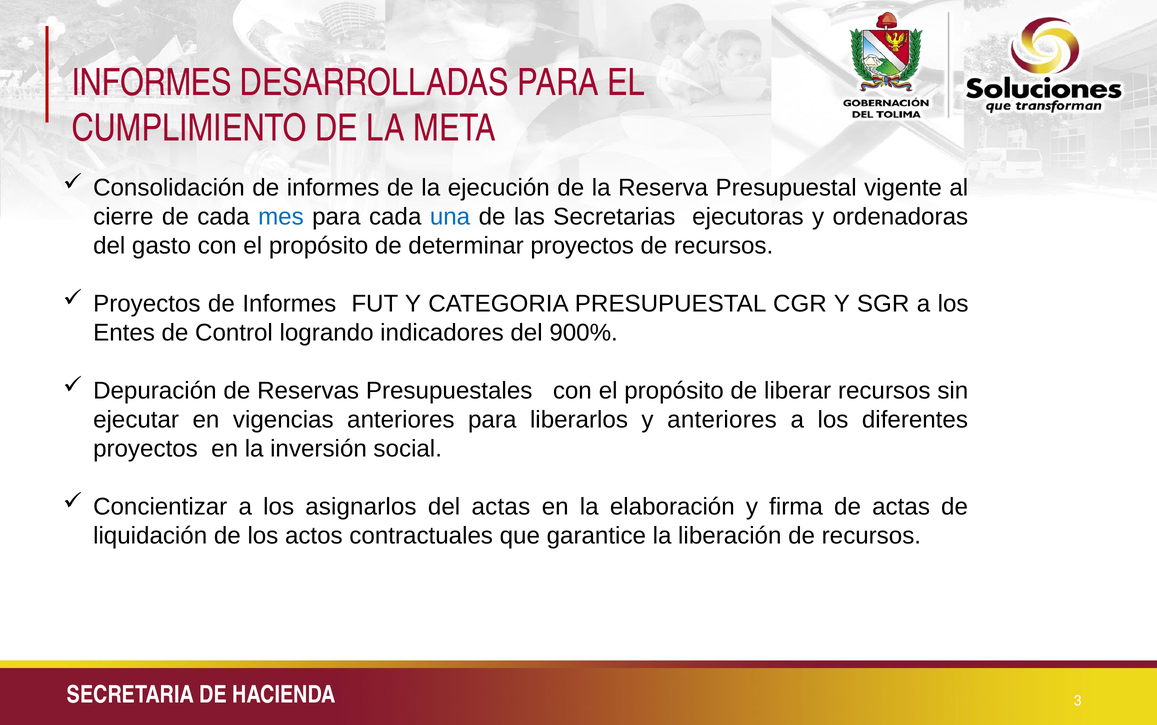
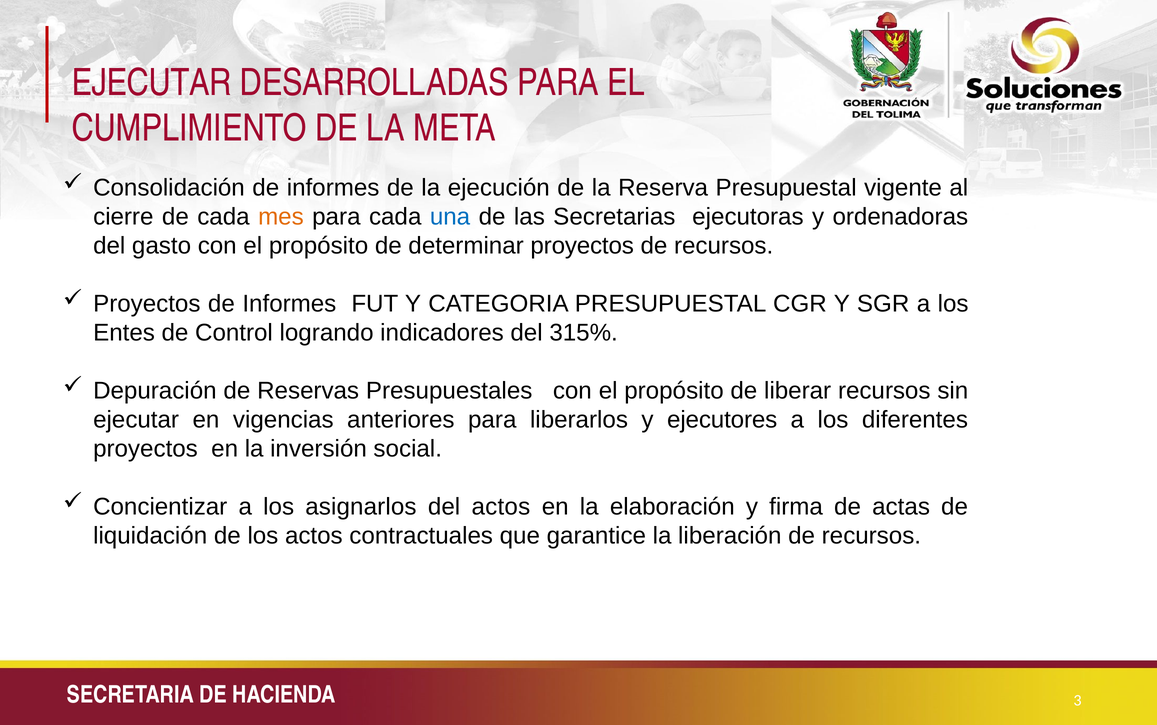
INFORMES at (152, 83): INFORMES -> EJECUTAR
mes colour: blue -> orange
900%: 900% -> 315%
y anteriores: anteriores -> ejecutores
del actas: actas -> actos
